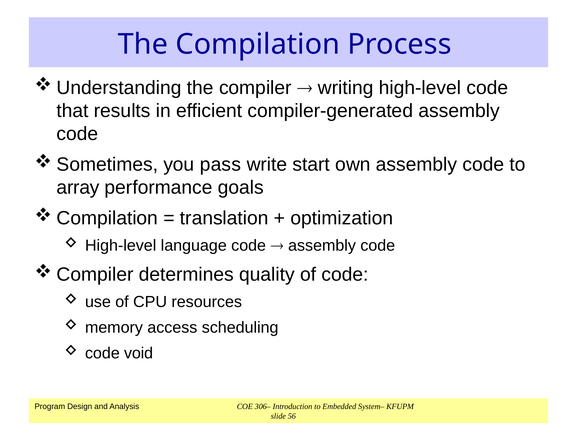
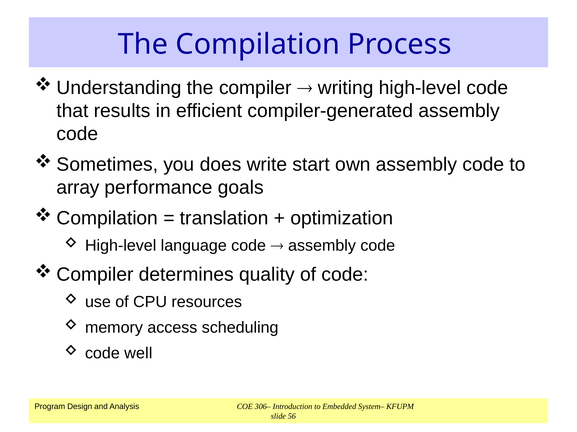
pass: pass -> does
void: void -> well
